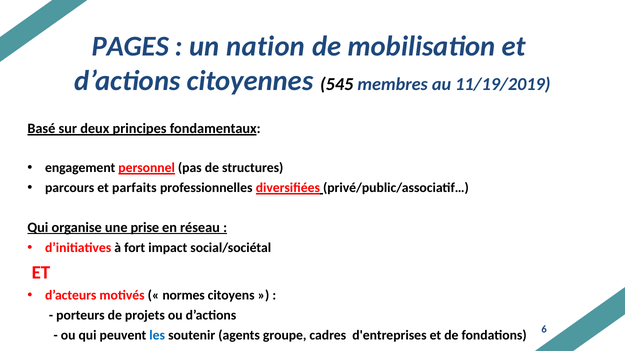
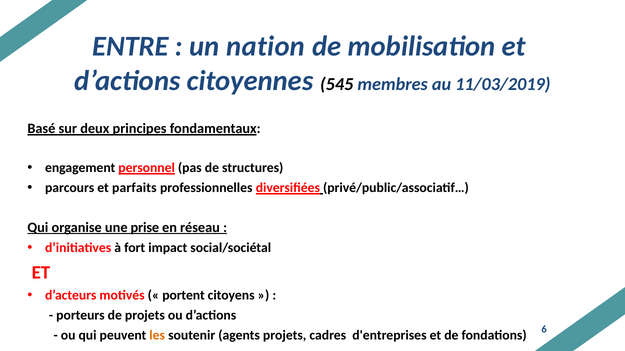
PAGES: PAGES -> ENTRE
11/19/2019: 11/19/2019 -> 11/03/2019
normes: normes -> portent
les colour: blue -> orange
agents groupe: groupe -> projets
